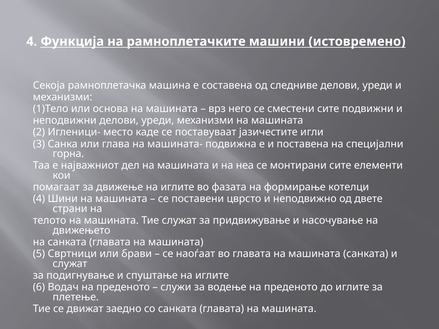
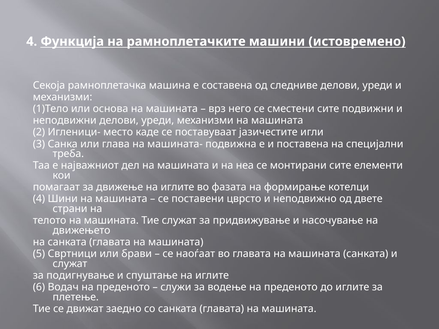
горна: горна -> треба
